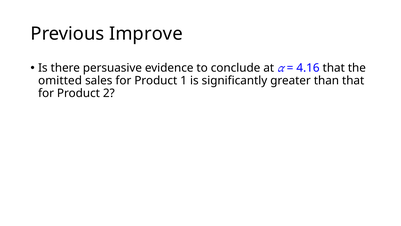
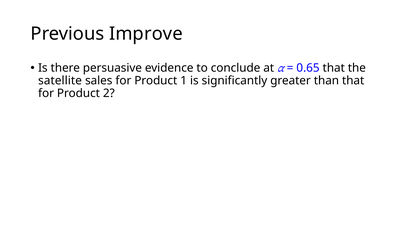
4.16: 4.16 -> 0.65
omitted: omitted -> satellite
